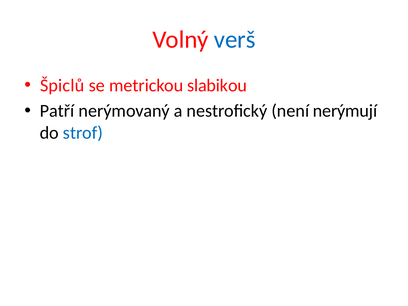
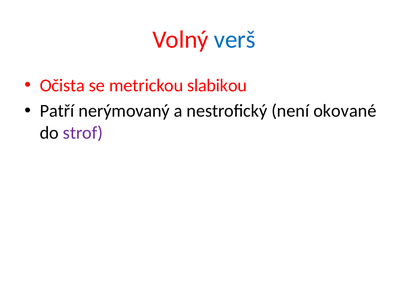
Špiclů: Špiclů -> Očista
nerýmují: nerýmují -> okované
strof colour: blue -> purple
